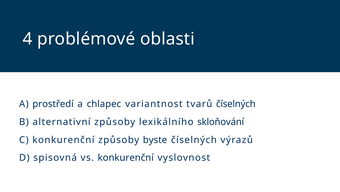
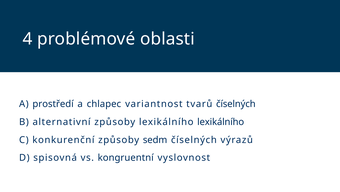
lexikálního skloňování: skloňování -> lexikálního
byste: byste -> sedm
vs konkurenční: konkurenční -> kongruentní
